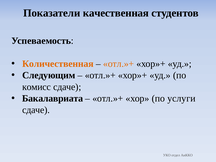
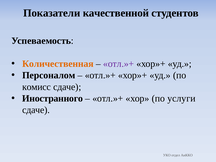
качественная: качественная -> качественной
отл.»+ at (119, 64) colour: orange -> purple
Следующим: Следующим -> Персоналом
Бакалавриата: Бакалавриата -> Иностранного
